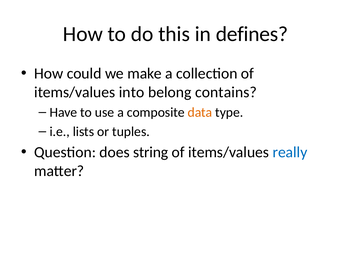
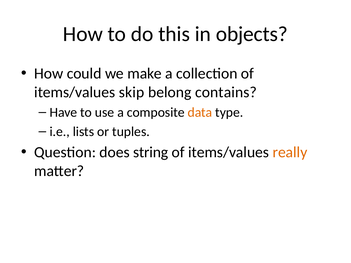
defines: defines -> objects
into: into -> skip
really colour: blue -> orange
